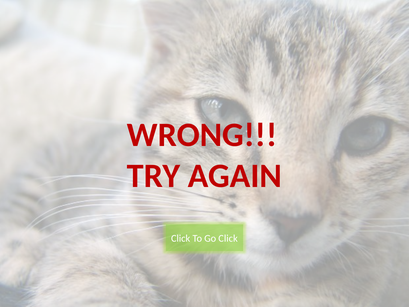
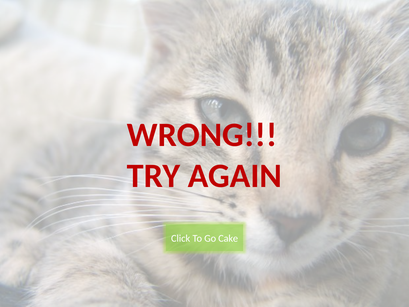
Go Click: Click -> Cake
